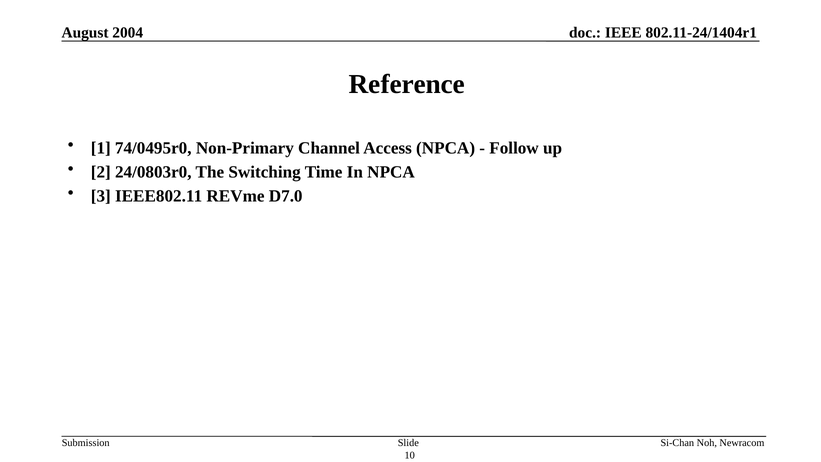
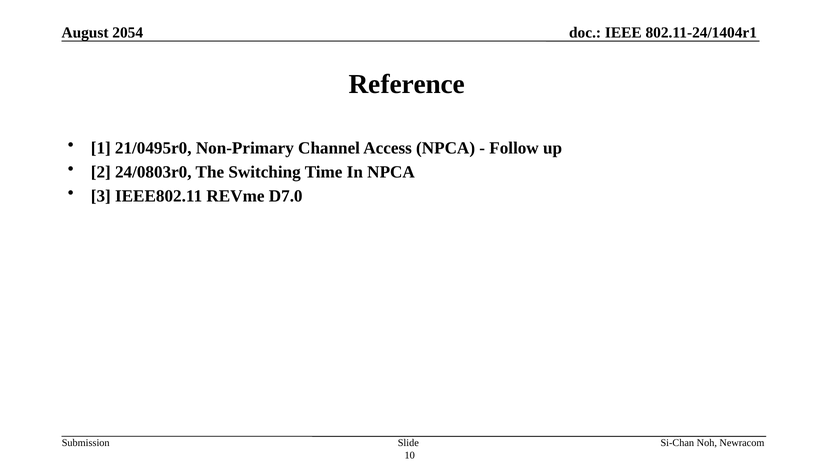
2004: 2004 -> 2054
74/0495r0: 74/0495r0 -> 21/0495r0
